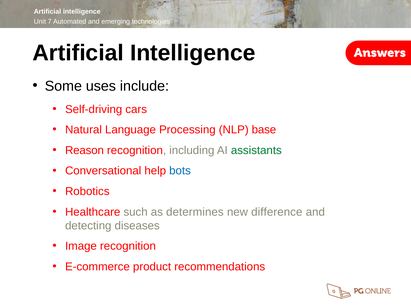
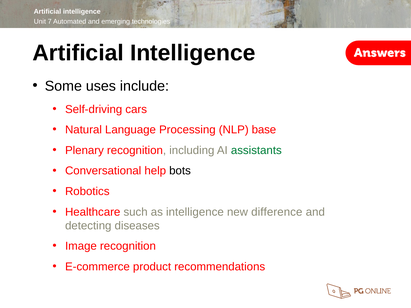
Reason: Reason -> Plenary
bots colour: blue -> black
as determines: determines -> intelligence
